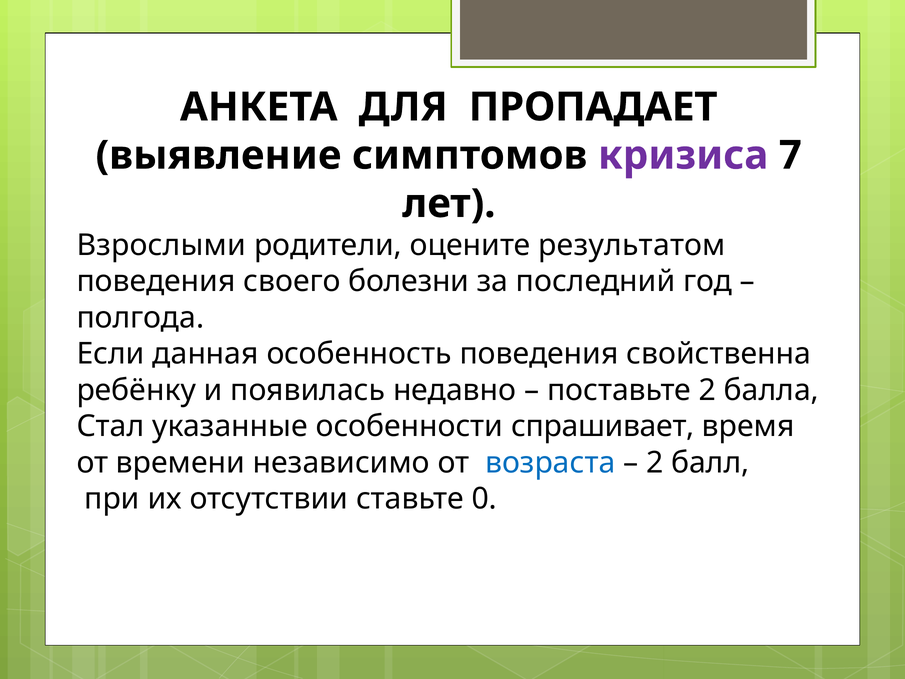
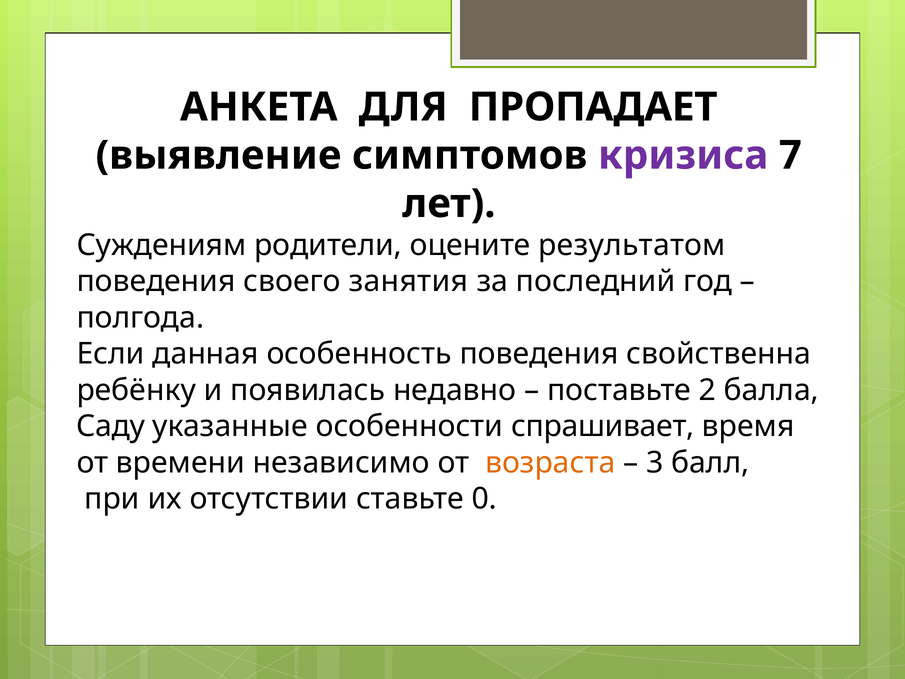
Взрослыми: Взрослыми -> Суждениям
болезни: болезни -> занятия
Стал: Стал -> Саду
возраста colour: blue -> orange
2 at (655, 462): 2 -> 3
